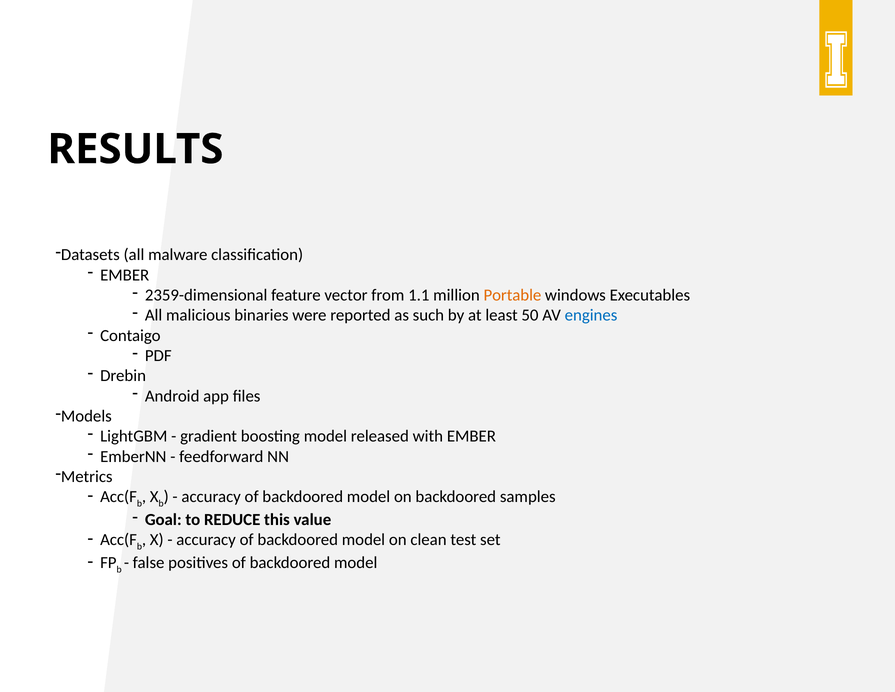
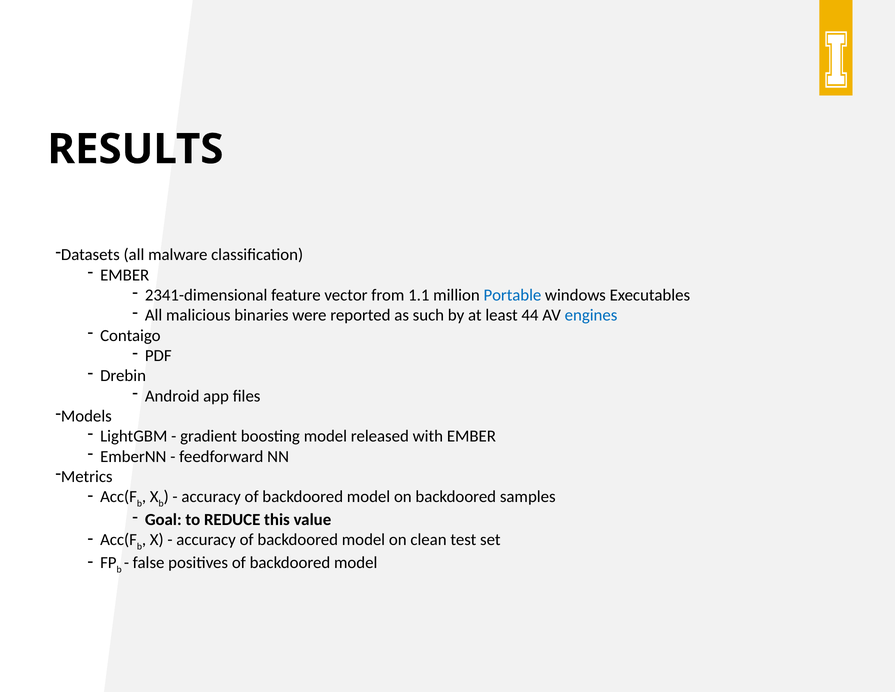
2359-dimensional: 2359-dimensional -> 2341-dimensional
Portable colour: orange -> blue
50: 50 -> 44
